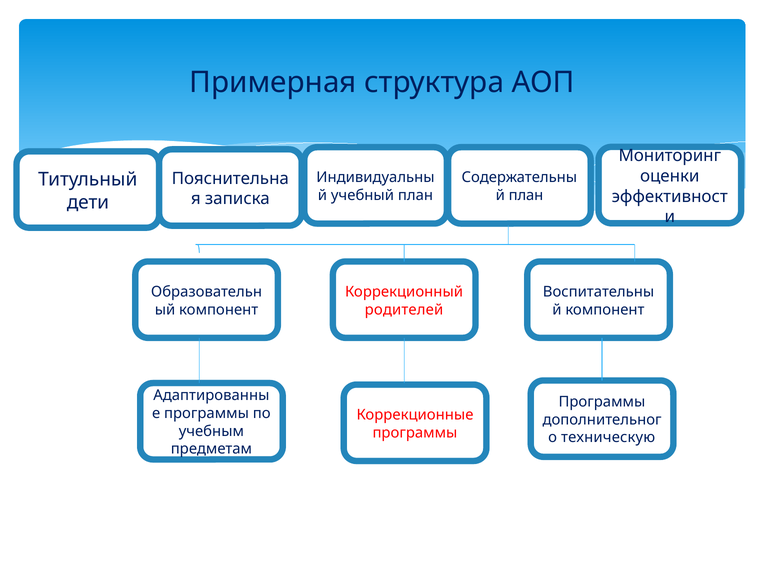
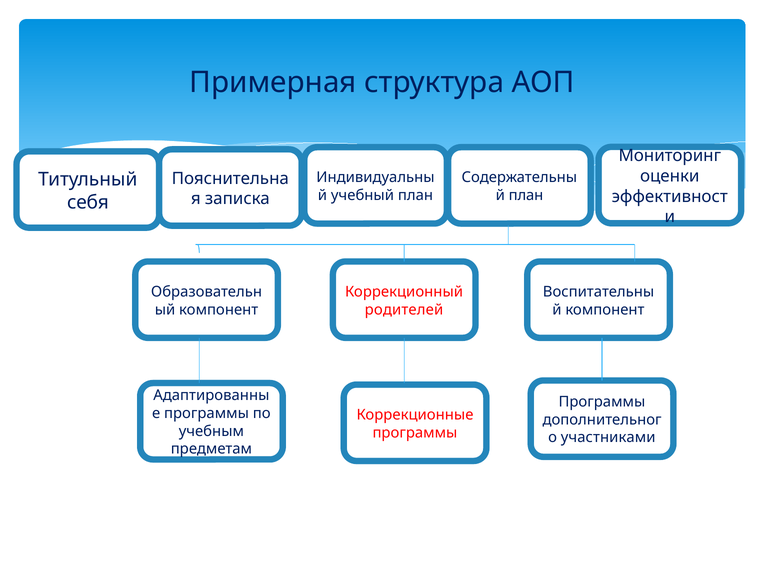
дети: дети -> себя
техническую: техническую -> участниками
